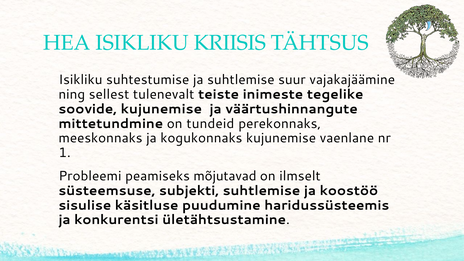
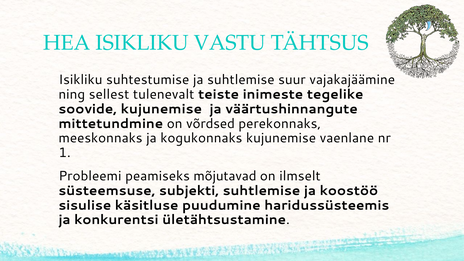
KRIISIS: KRIISIS -> VASTU
tundeid: tundeid -> võrdsed
